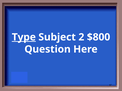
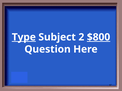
$800 underline: none -> present
